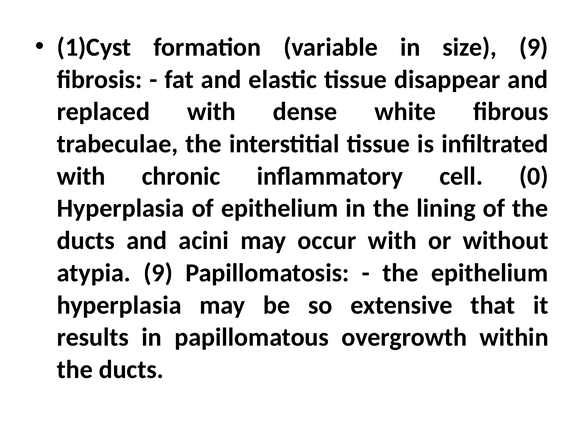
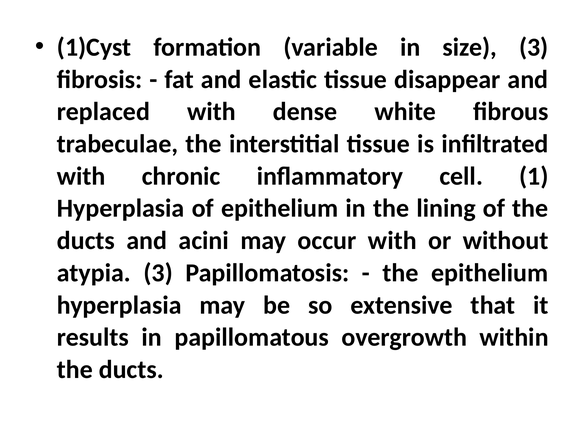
size 9: 9 -> 3
0: 0 -> 1
atypia 9: 9 -> 3
